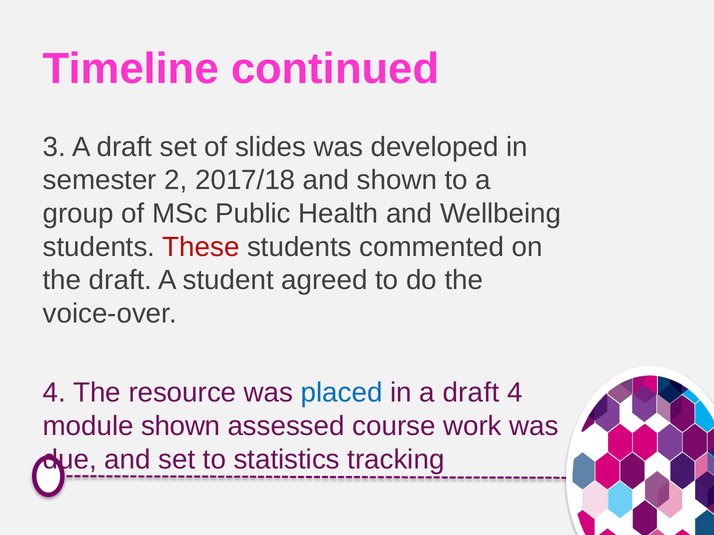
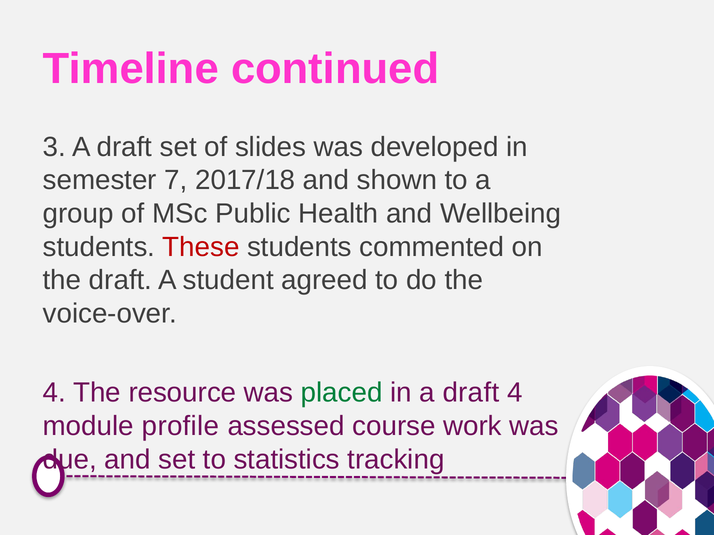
2: 2 -> 7
placed colour: blue -> green
module shown: shown -> profile
